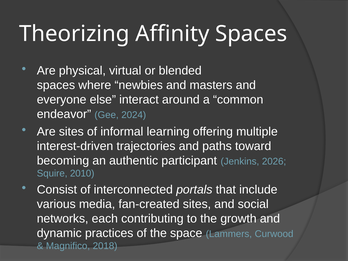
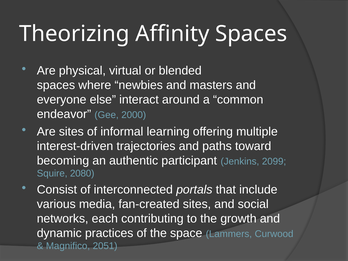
2024: 2024 -> 2000
2026: 2026 -> 2099
2010: 2010 -> 2080
2018: 2018 -> 2051
